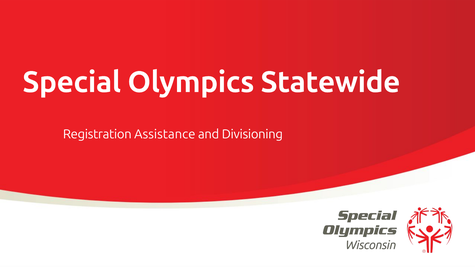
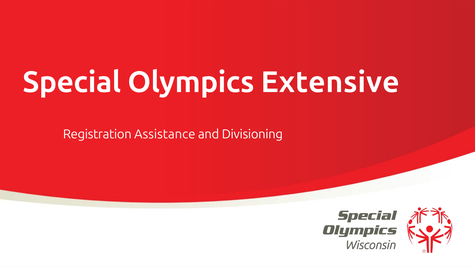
Statewide: Statewide -> Extensive
